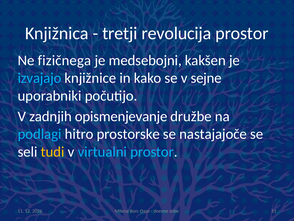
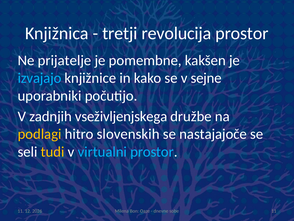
fizičnega: fizičnega -> prijatelje
medsebojni: medsebojni -> pomembne
opismenjevanje: opismenjevanje -> vseživljenjskega
podlagi colour: light blue -> yellow
prostorske: prostorske -> slovenskih
